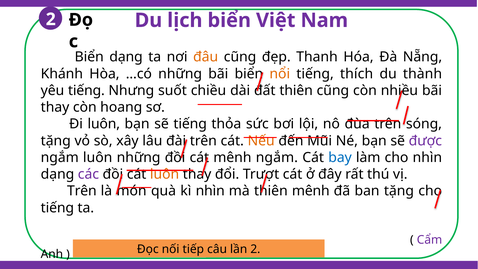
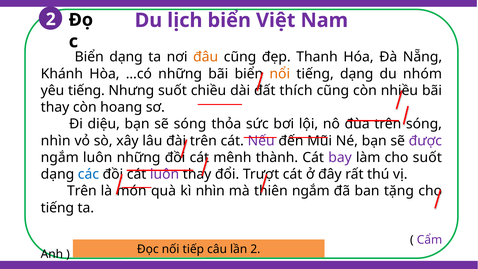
tiếng thích: thích -> dạng
thành: thành -> nhóm
thiên at (296, 90): thiên -> thích
Đi luôn: luôn -> diệu
sẽ tiếng: tiếng -> sóng
tặng at (56, 141): tặng -> nhìn
Nếu colour: orange -> purple
mênh ngắm: ngắm -> thành
bay colour: blue -> purple
cho nhìn: nhìn -> suốt
các colour: purple -> blue
luôn at (165, 174) colour: orange -> purple
mênh at (311, 191): mênh -> ngắm
